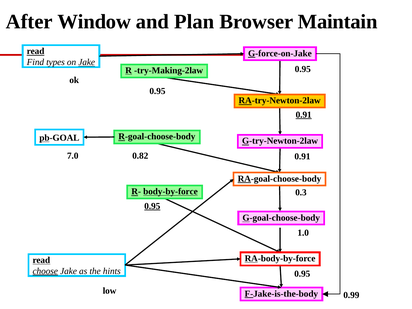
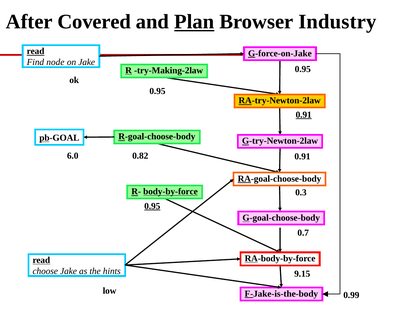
Window: Window -> Covered
Plan underline: none -> present
Maintain: Maintain -> Industry
types: types -> node
Jake at (87, 62) underline: present -> none
7.0: 7.0 -> 6.0
1.0: 1.0 -> 0.7
choose underline: present -> none
0.95 at (302, 274): 0.95 -> 9.15
